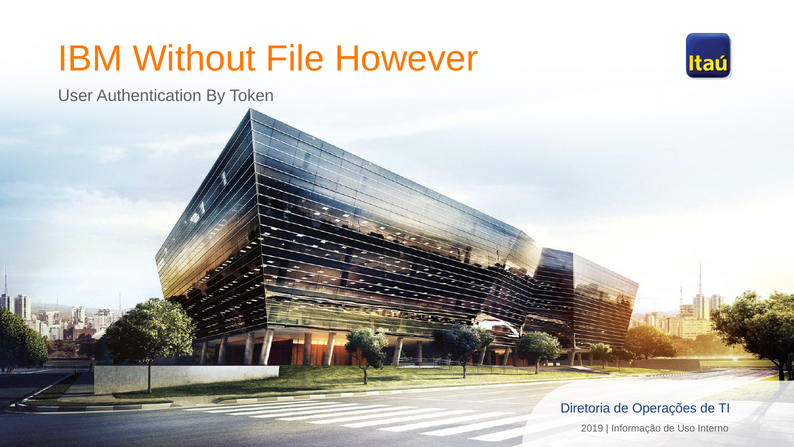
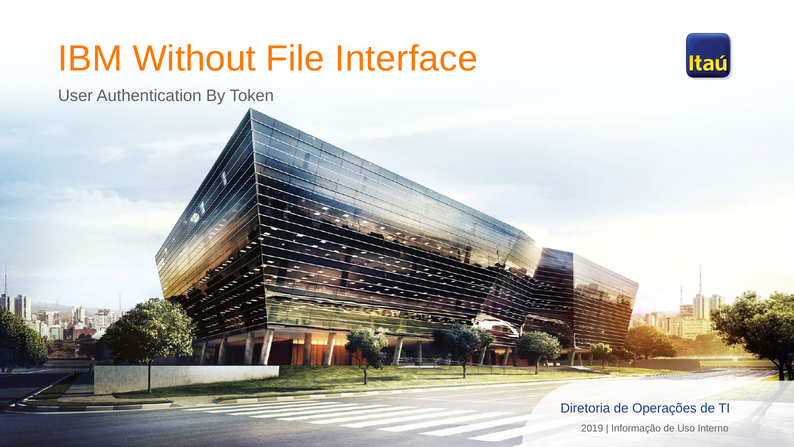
However: However -> Interface
